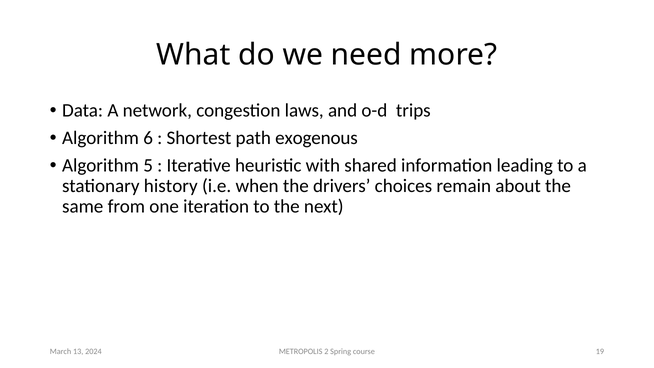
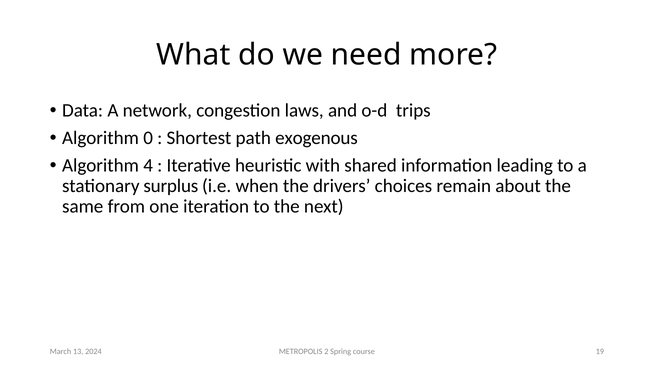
6: 6 -> 0
5: 5 -> 4
history: history -> surplus
